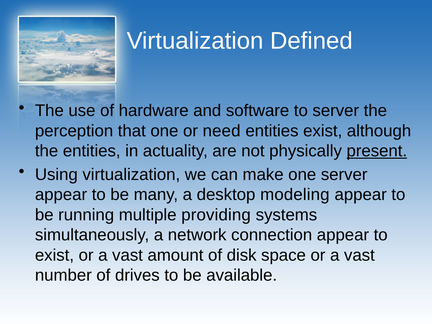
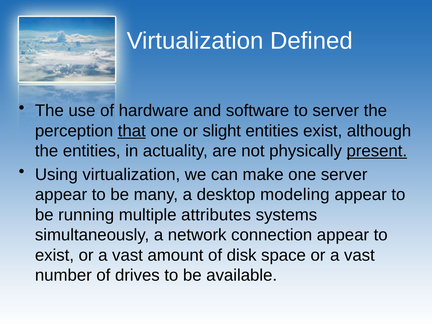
that underline: none -> present
need: need -> slight
providing: providing -> attributes
